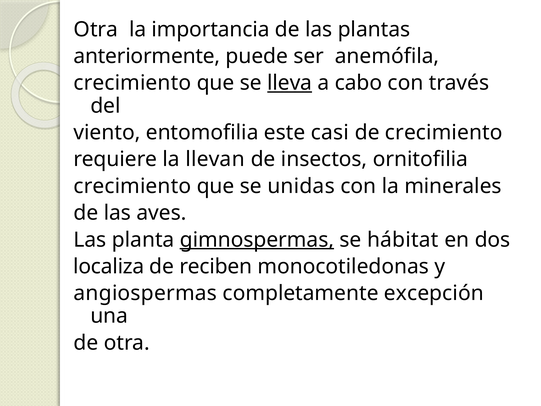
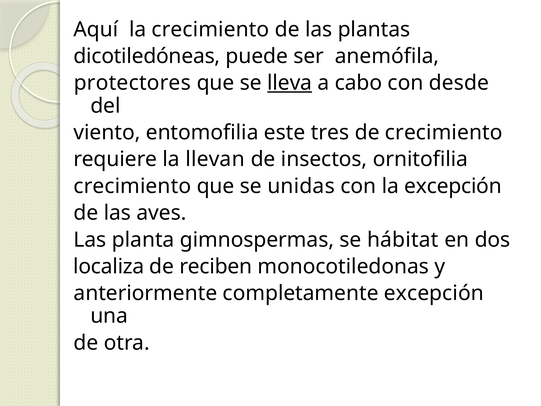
Otra at (96, 29): Otra -> Aquí
la importancia: importancia -> crecimiento
anteriormente: anteriormente -> dicotiledóneas
crecimiento at (132, 83): crecimiento -> protectores
través: través -> desde
casi: casi -> tres
la minerales: minerales -> excepción
gimnospermas underline: present -> none
angiospermas: angiospermas -> anteriormente
